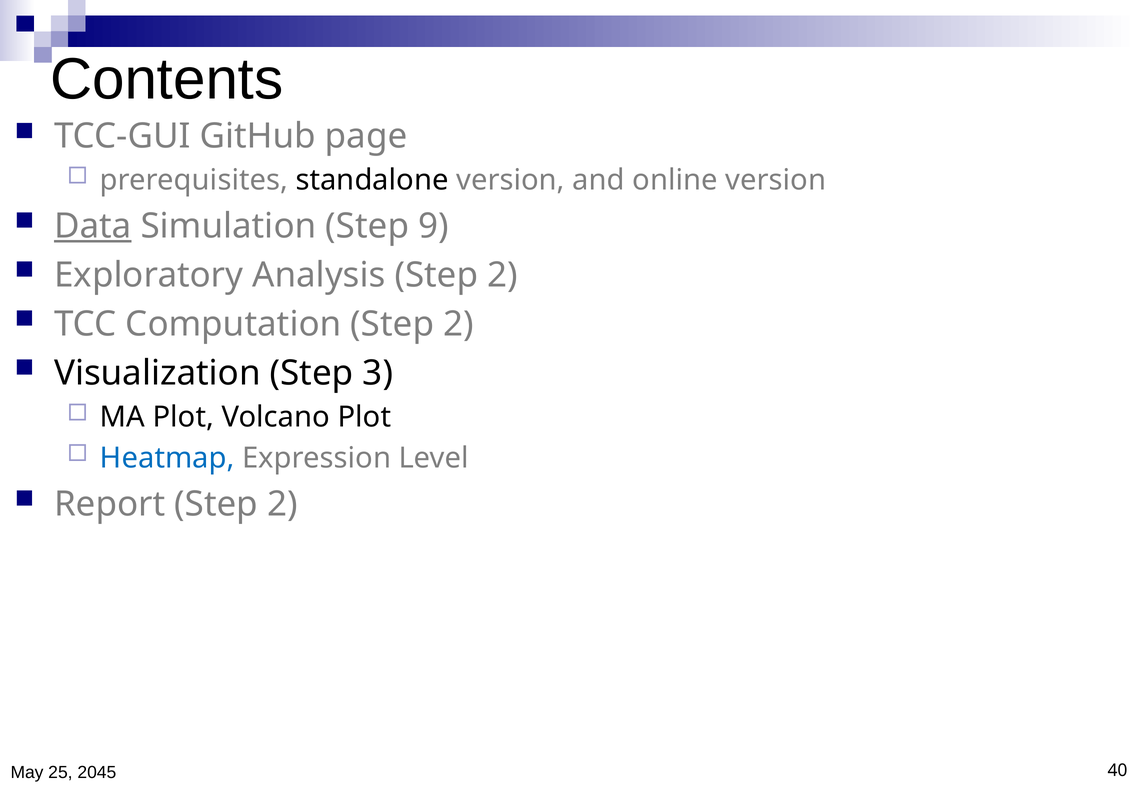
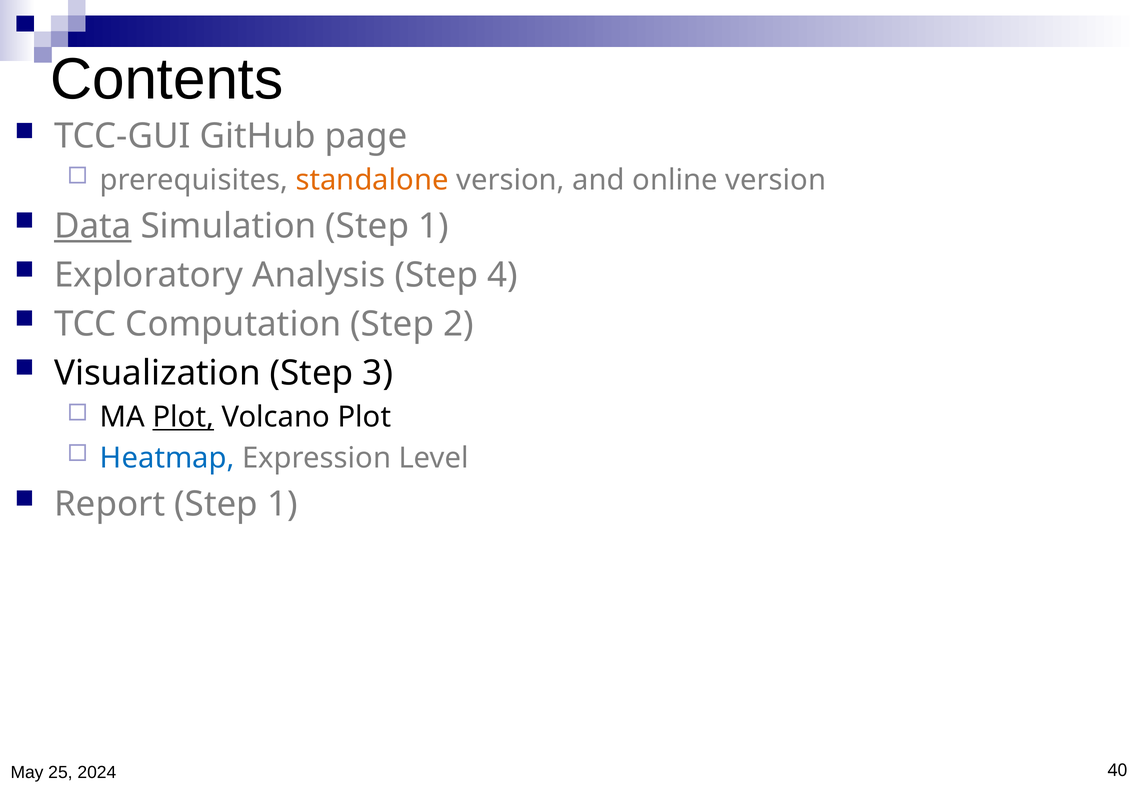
standalone colour: black -> orange
Simulation Step 9: 9 -> 1
Analysis Step 2: 2 -> 4
Plot at (183, 417) underline: none -> present
Report Step 2: 2 -> 1
2045: 2045 -> 2024
